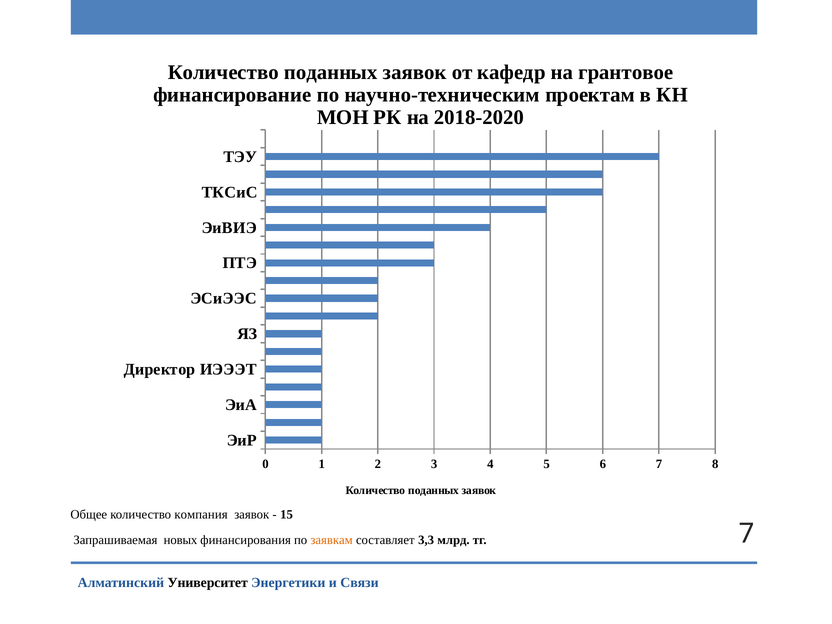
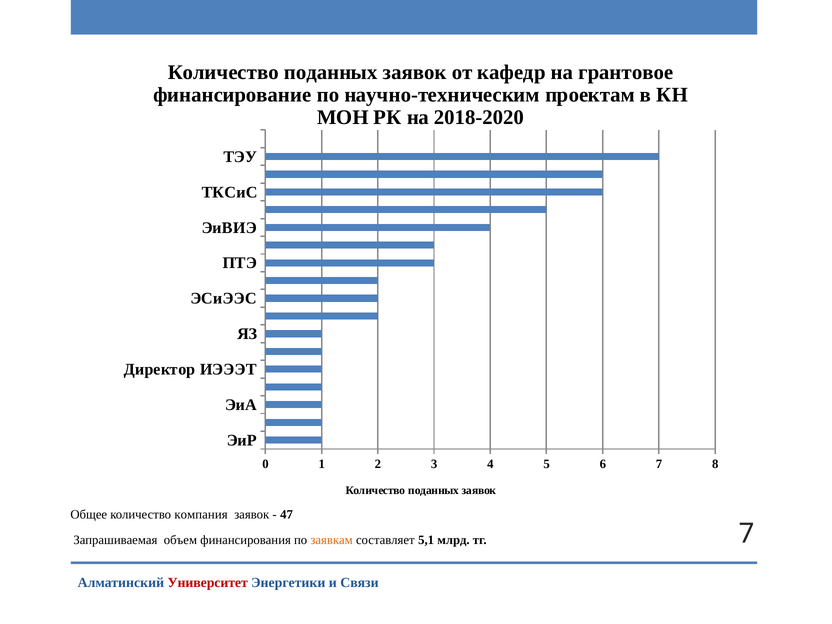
15: 15 -> 47
новых: новых -> объем
3,3: 3,3 -> 5,1
Университет colour: black -> red
